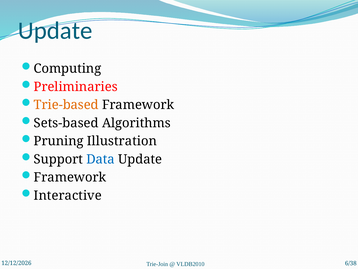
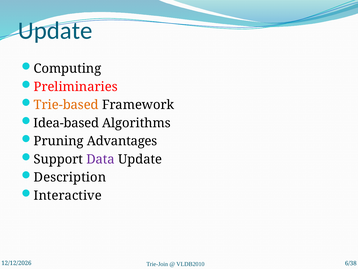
Sets-based: Sets-based -> Idea-based
Illustration: Illustration -> Advantages
Data colour: blue -> purple
Framework at (70, 177): Framework -> Description
